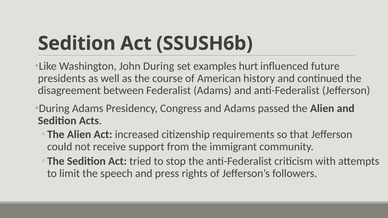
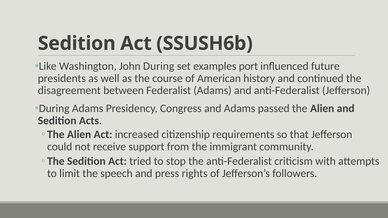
hurt: hurt -> port
